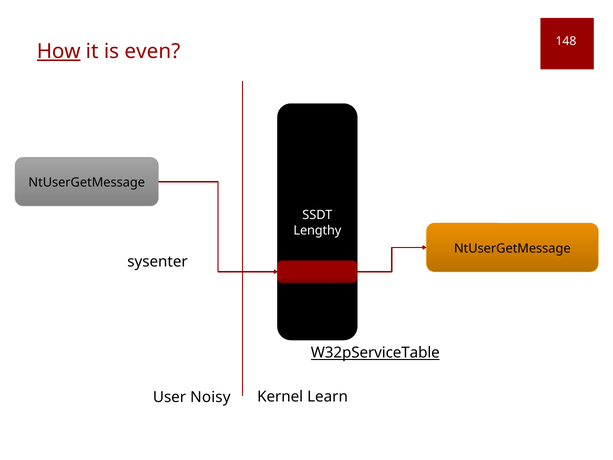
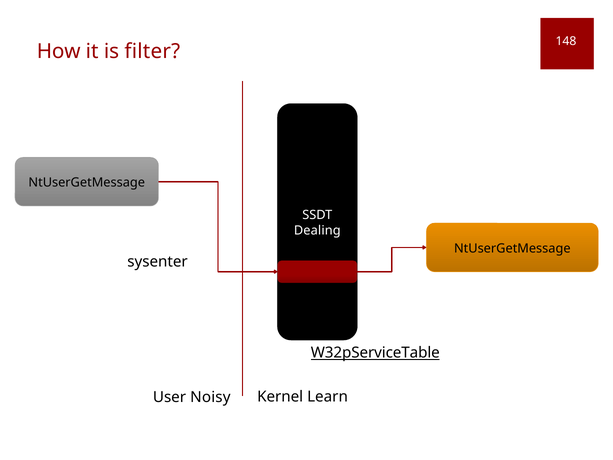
How underline: present -> none
even: even -> filter
Lengthy: Lengthy -> Dealing
